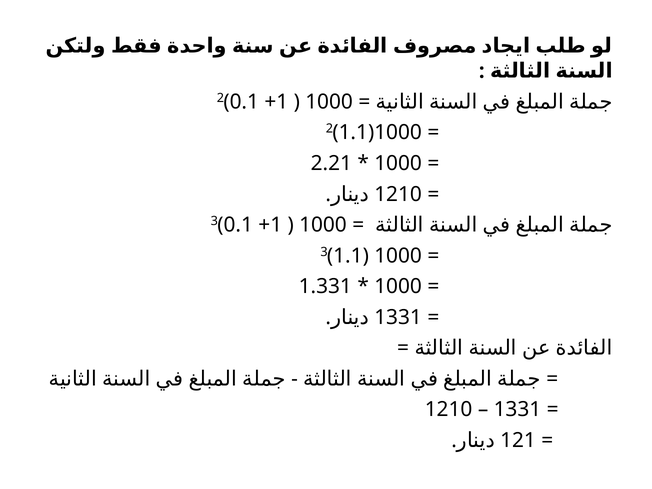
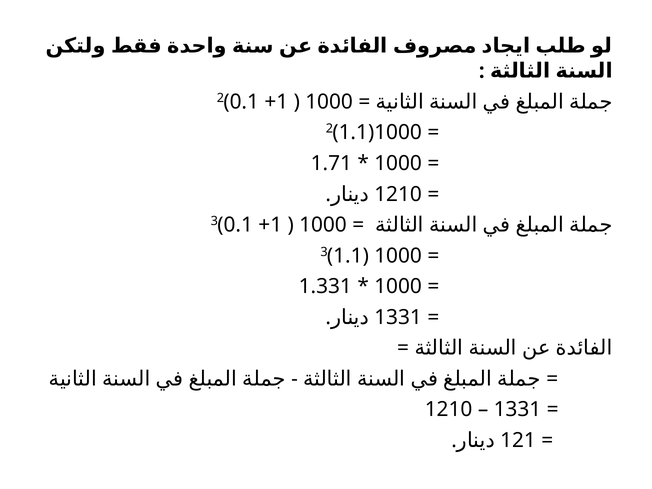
2.21: 2.21 -> 1.71
